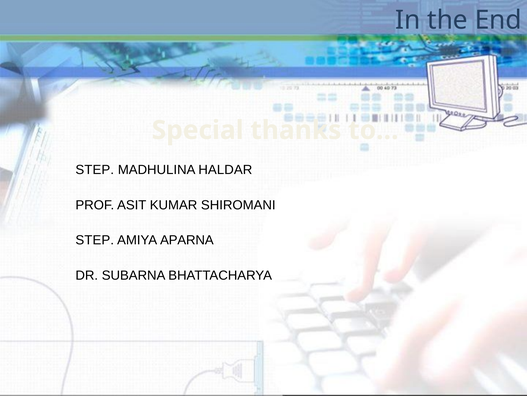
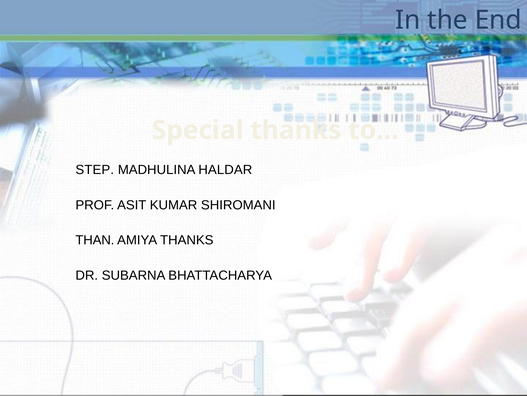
STEP at (95, 240): STEP -> THAN
AMIYA APARNA: APARNA -> THANKS
